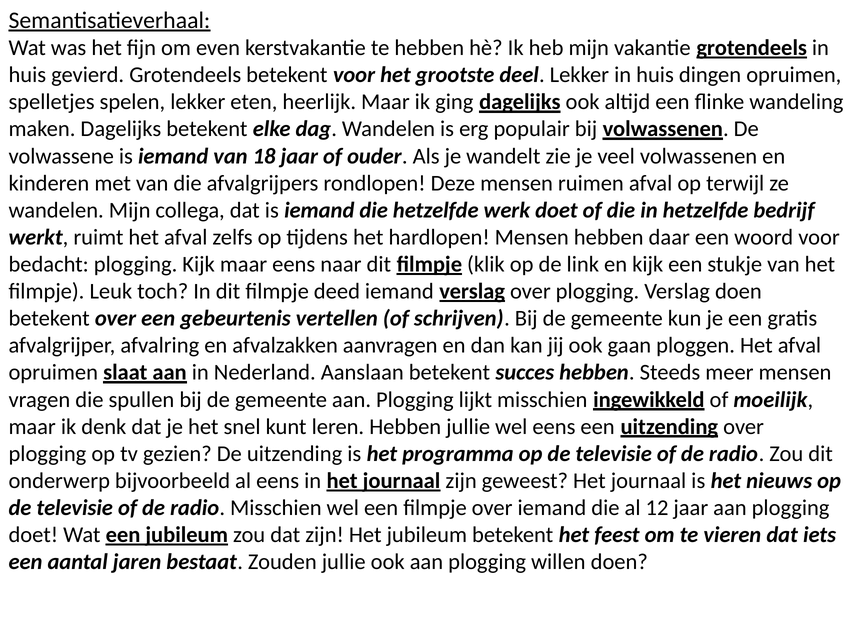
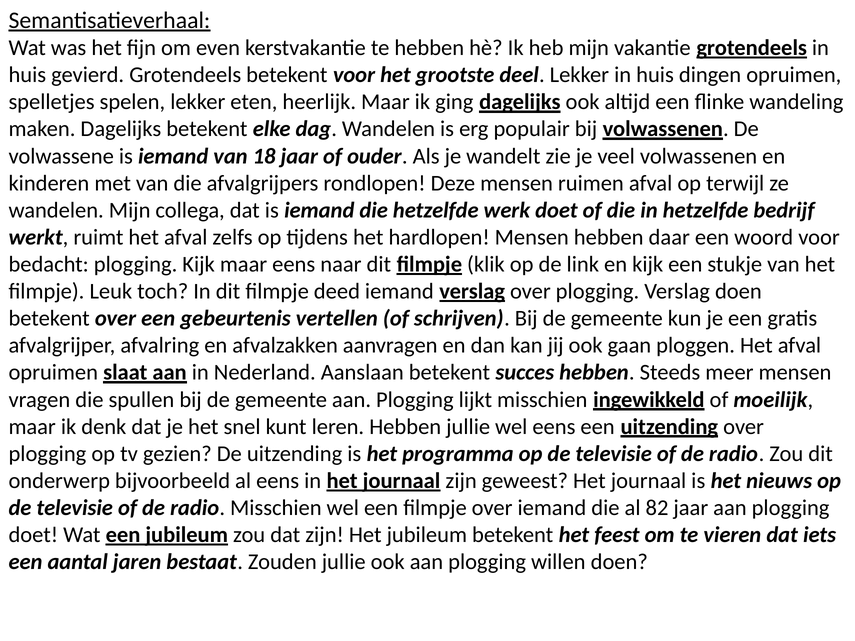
12: 12 -> 82
